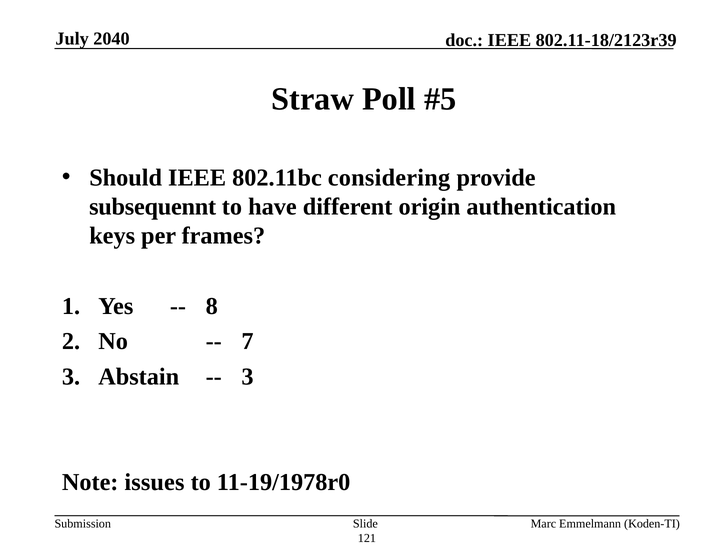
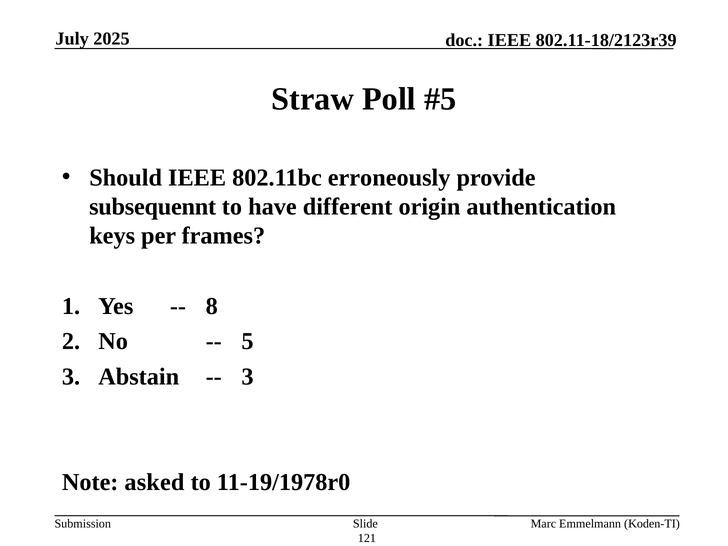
2040: 2040 -> 2025
considering: considering -> erroneously
7: 7 -> 5
issues: issues -> asked
